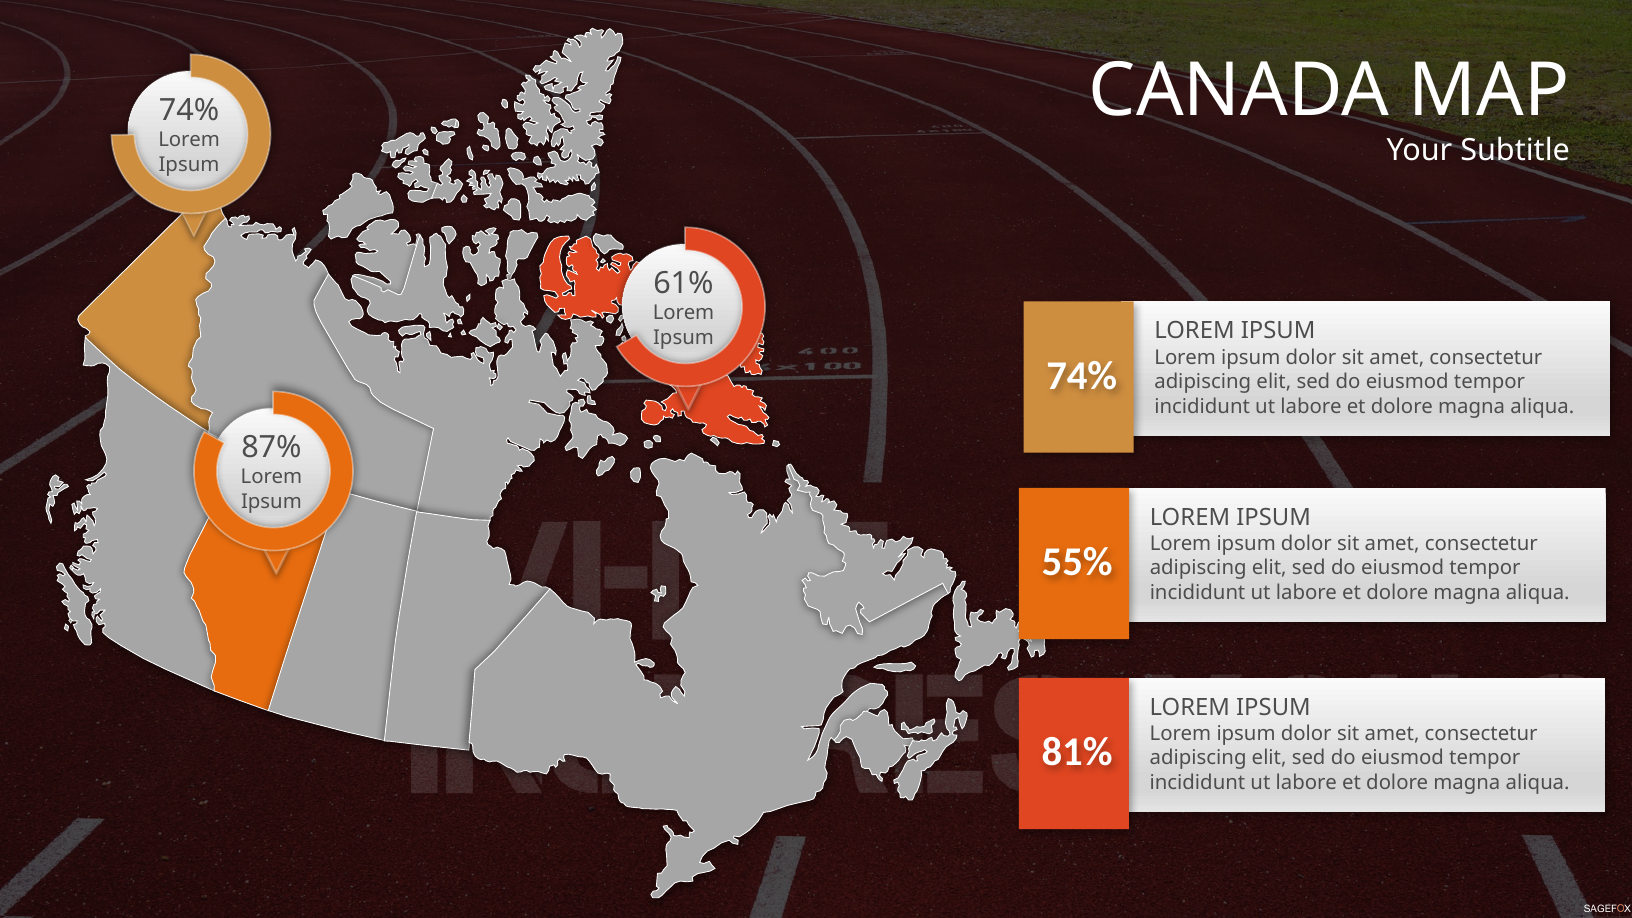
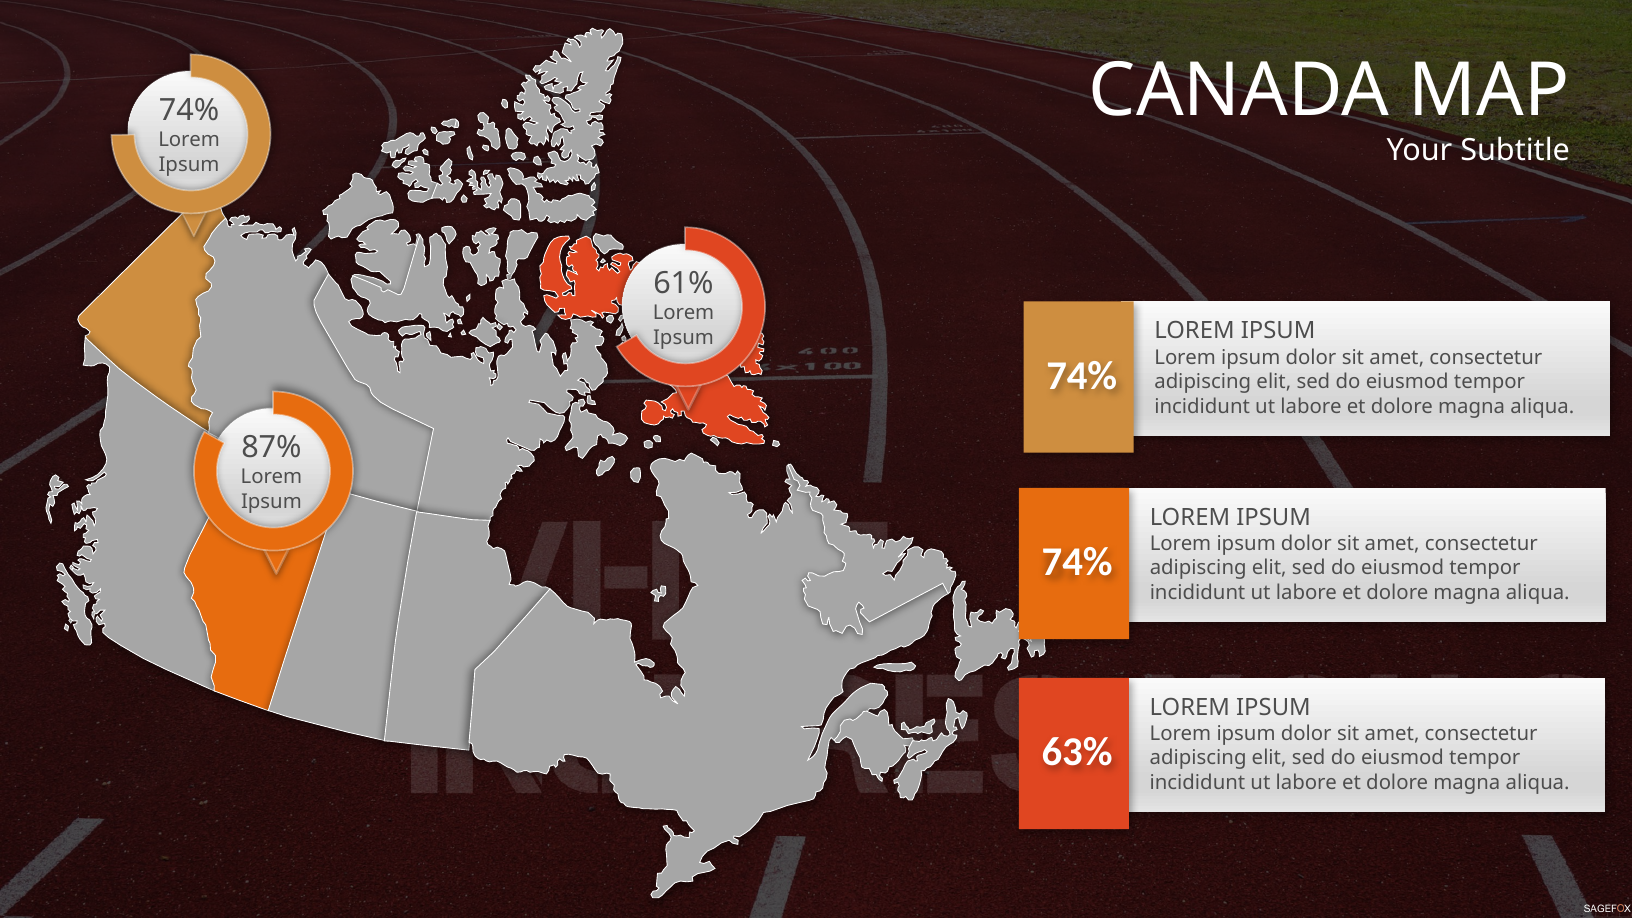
55% at (1077, 562): 55% -> 74%
81%: 81% -> 63%
